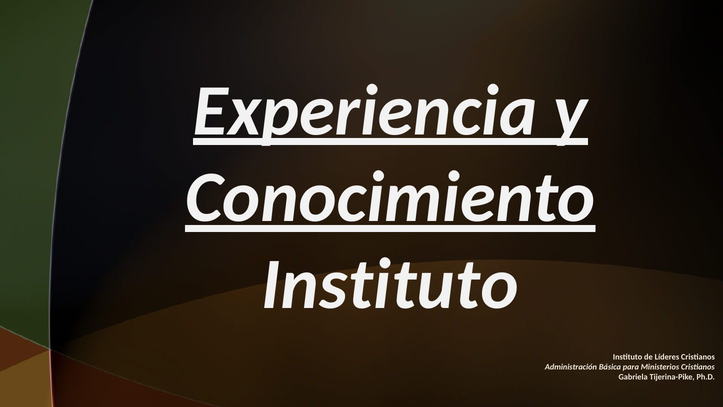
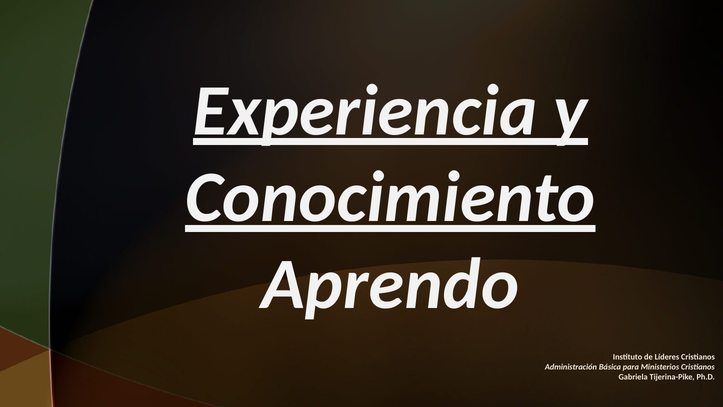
Instituto at (390, 284): Instituto -> Aprendo
